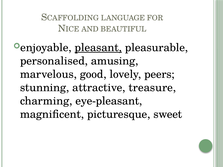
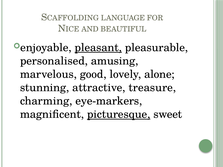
peers: peers -> alone
eye-pleasant: eye-pleasant -> eye-markers
picturesque underline: none -> present
